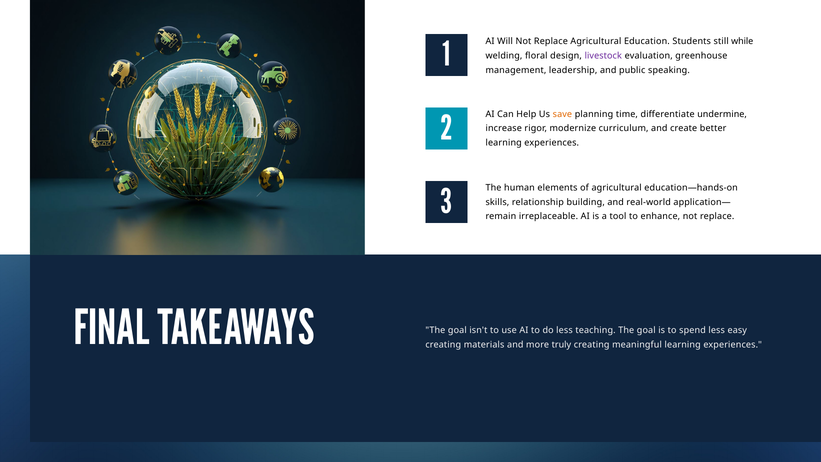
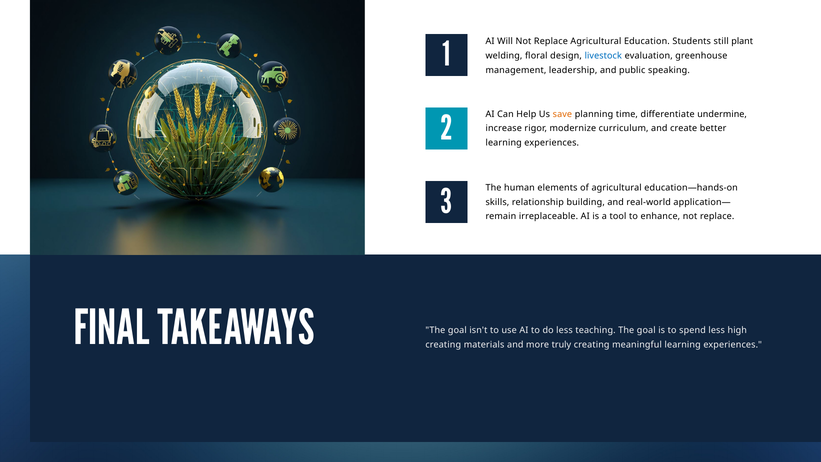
while: while -> plant
livestock colour: purple -> blue
easy: easy -> high
